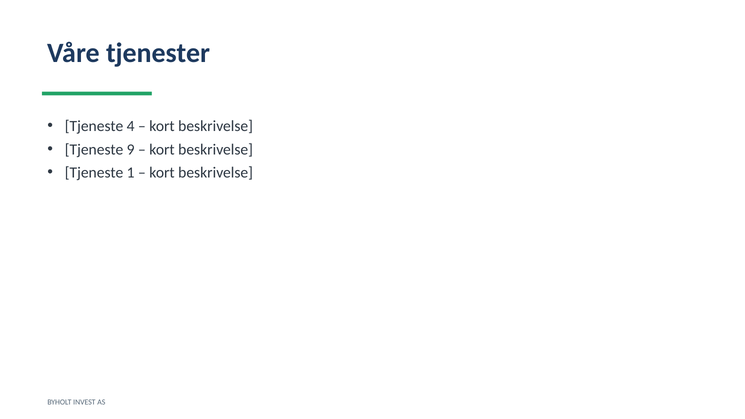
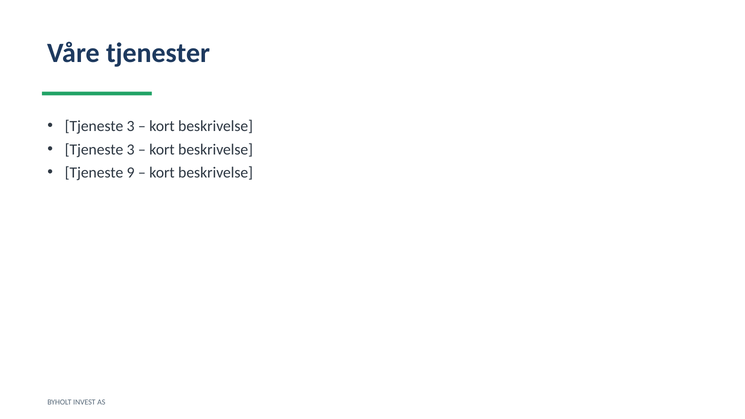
4 at (131, 126): 4 -> 3
9 at (131, 149): 9 -> 3
1: 1 -> 9
